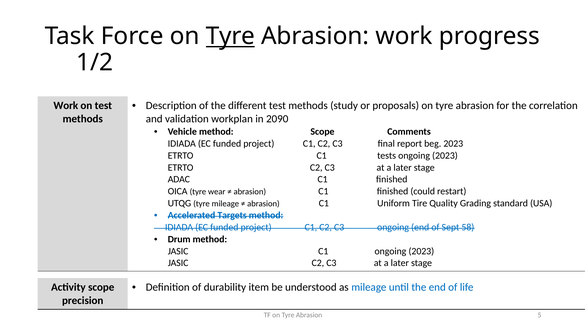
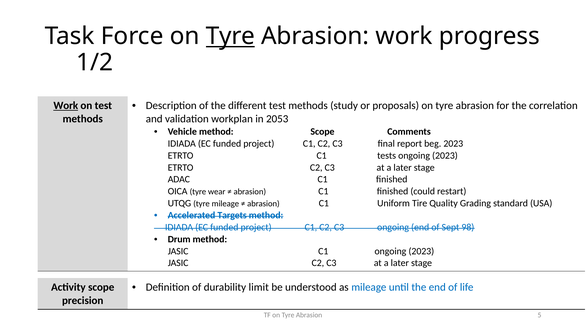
Work at (66, 105) underline: none -> present
2090: 2090 -> 2053
58: 58 -> 98
item: item -> limit
